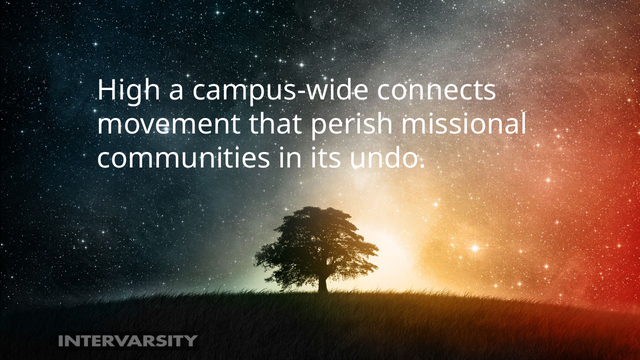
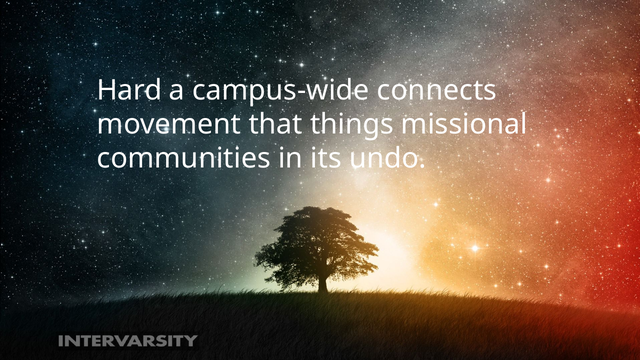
High: High -> Hard
perish: perish -> things
